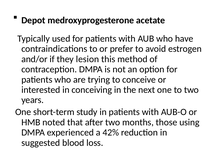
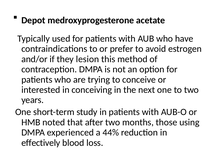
42%: 42% -> 44%
suggested: suggested -> effectively
